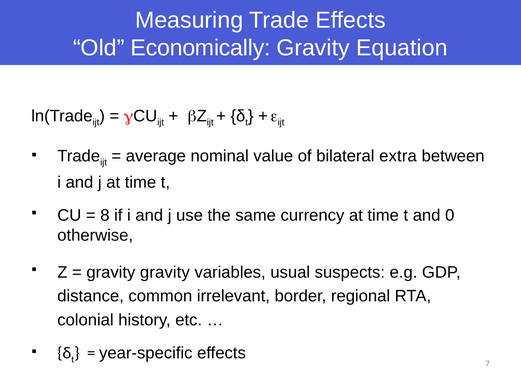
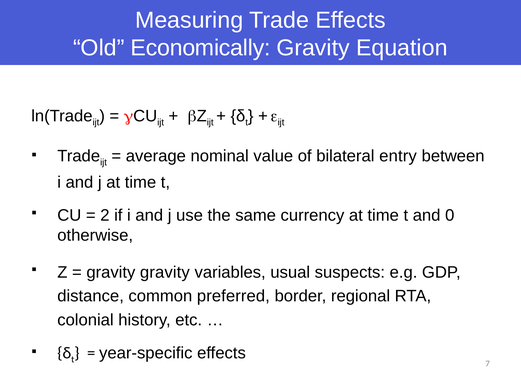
extra: extra -> entry
8: 8 -> 2
irrelevant: irrelevant -> preferred
